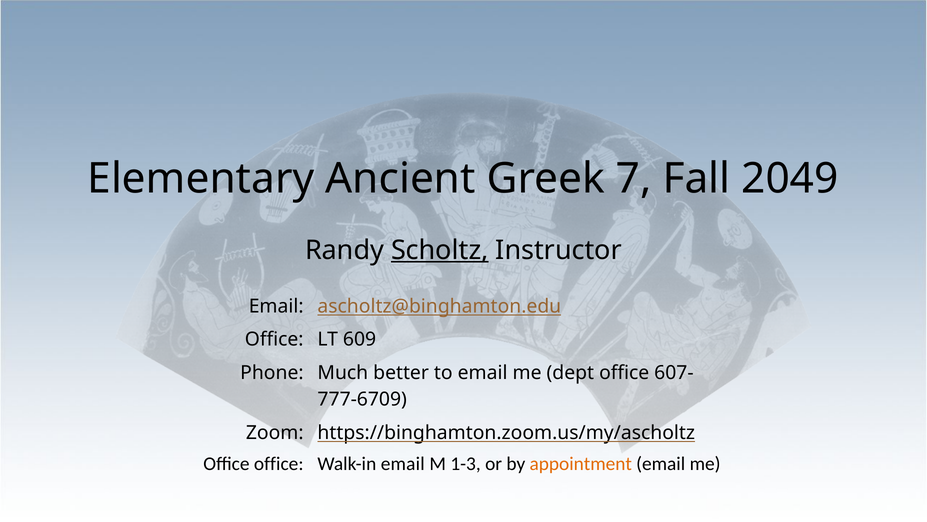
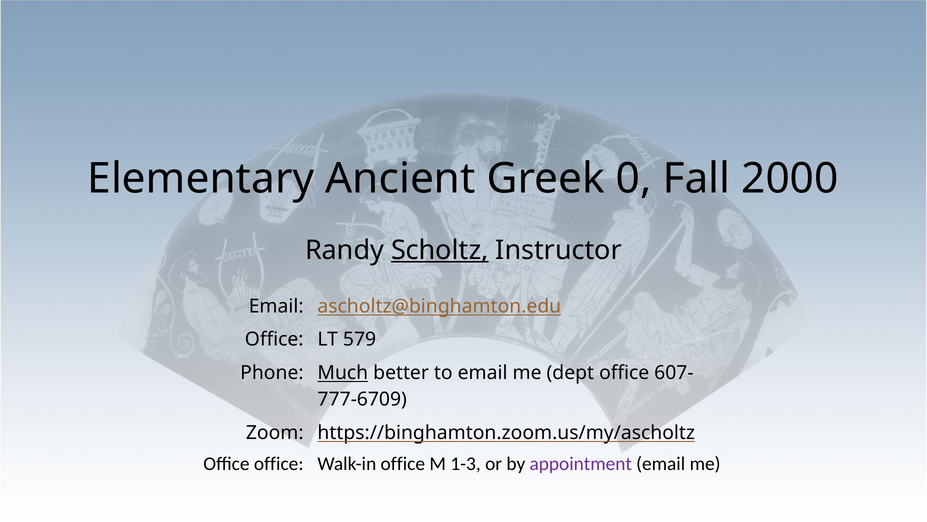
7: 7 -> 0
2049: 2049 -> 2000
609: 609 -> 579
Much underline: none -> present
Walk-in email: email -> office
appointment colour: orange -> purple
